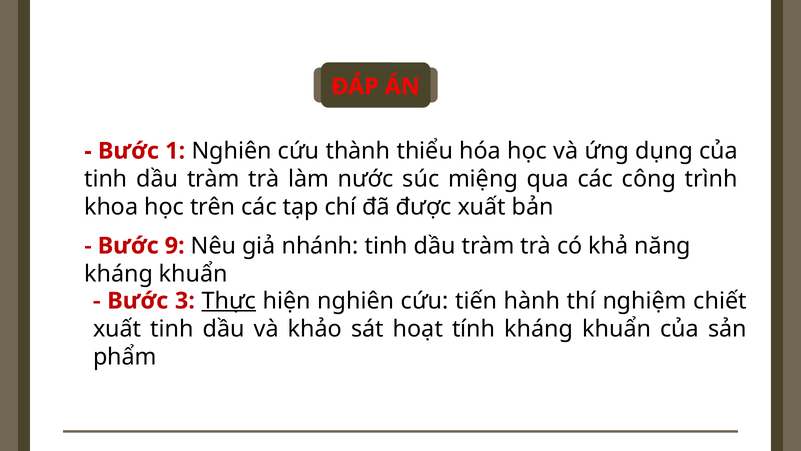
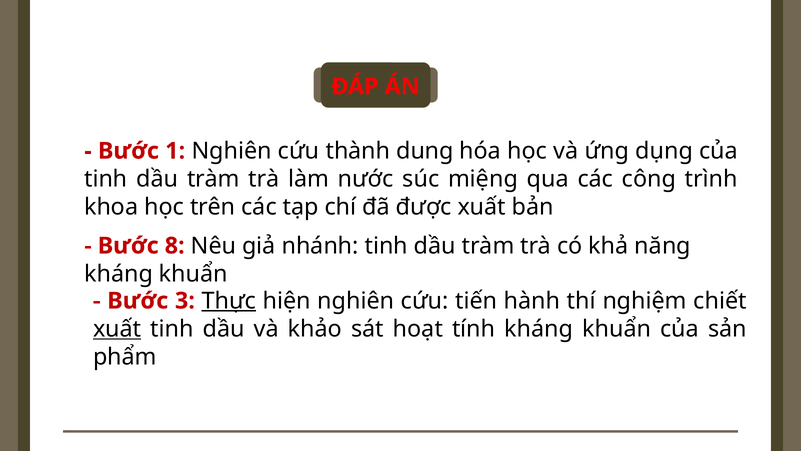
thiểu: thiểu -> dung
9: 9 -> 8
xuất at (117, 329) underline: none -> present
